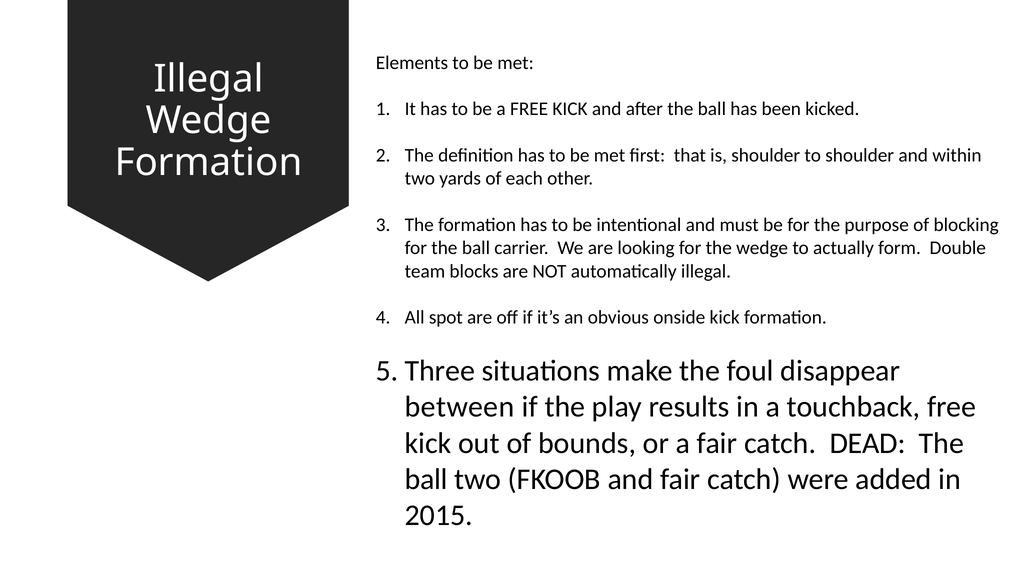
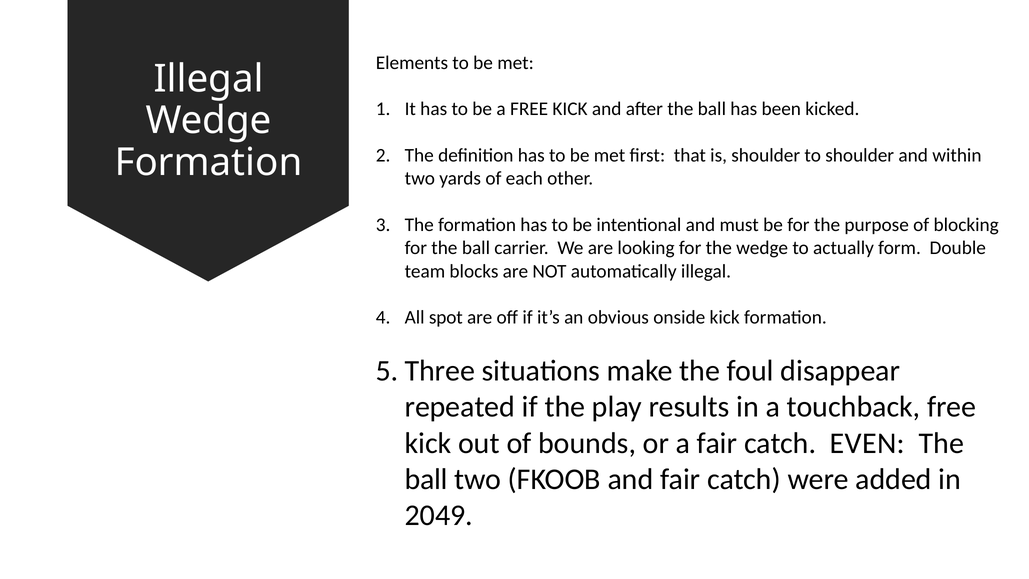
between: between -> repeated
DEAD: DEAD -> EVEN
2015: 2015 -> 2049
